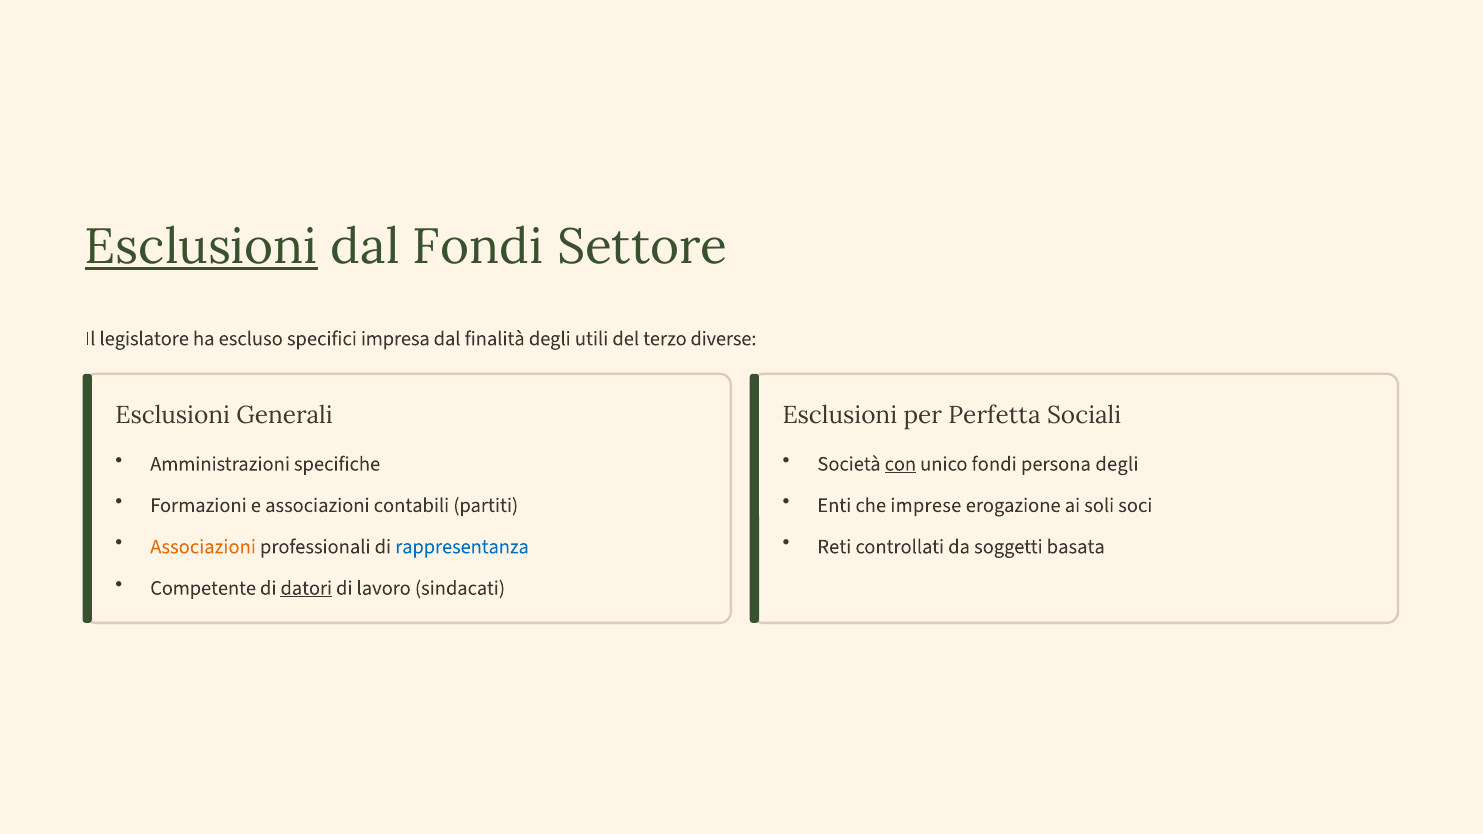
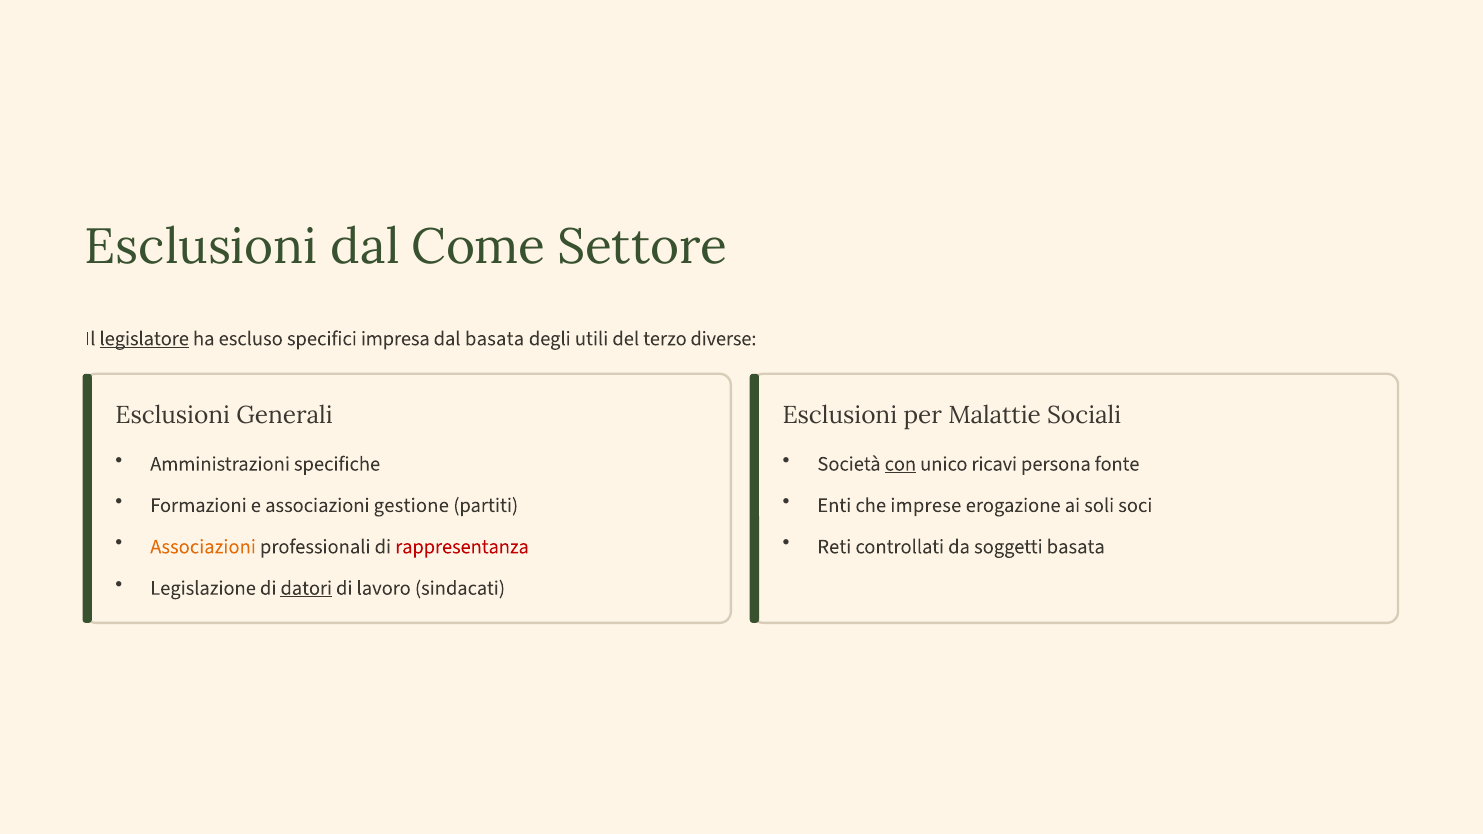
Esclusioni at (201, 247) underline: present -> none
dal Fondi: Fondi -> Come
legislatore underline: none -> present
dal finalità: finalità -> basata
Perfetta: Perfetta -> Malattie
unico fondi: fondi -> ricavi
persona degli: degli -> fonte
contabili: contabili -> gestione
rappresentanza colour: blue -> red
Competente: Competente -> Legislazione
